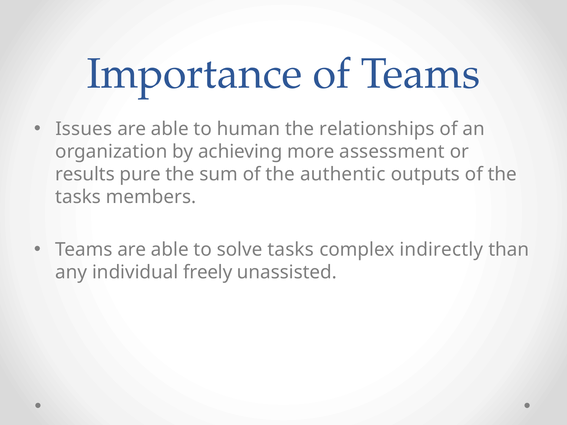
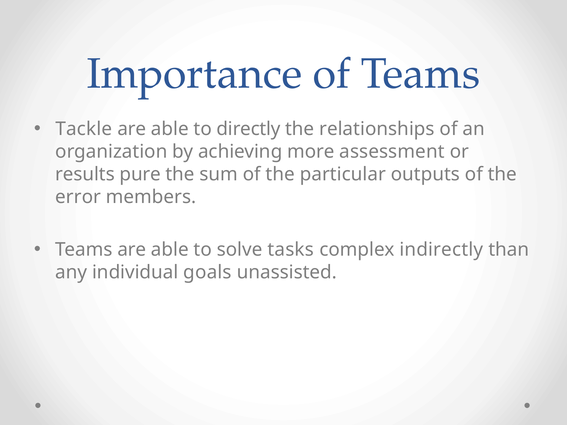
Issues: Issues -> Tackle
human: human -> directly
authentic: authentic -> particular
tasks at (78, 197): tasks -> error
freely: freely -> goals
